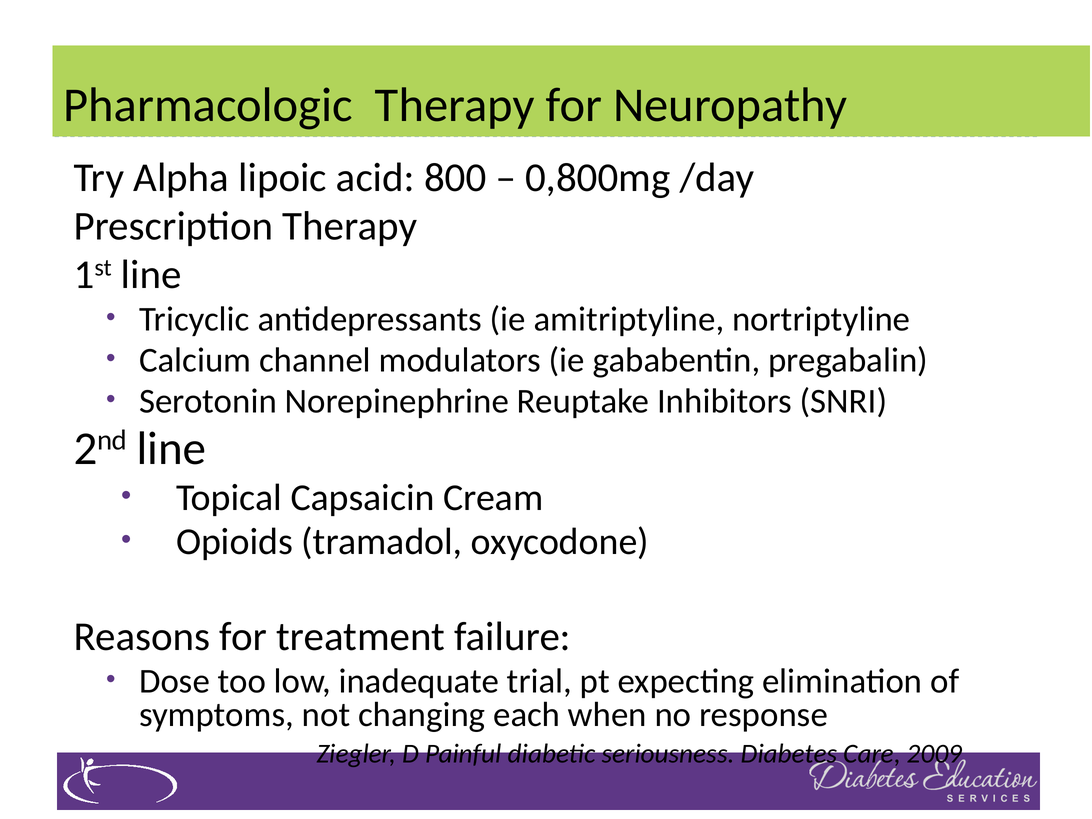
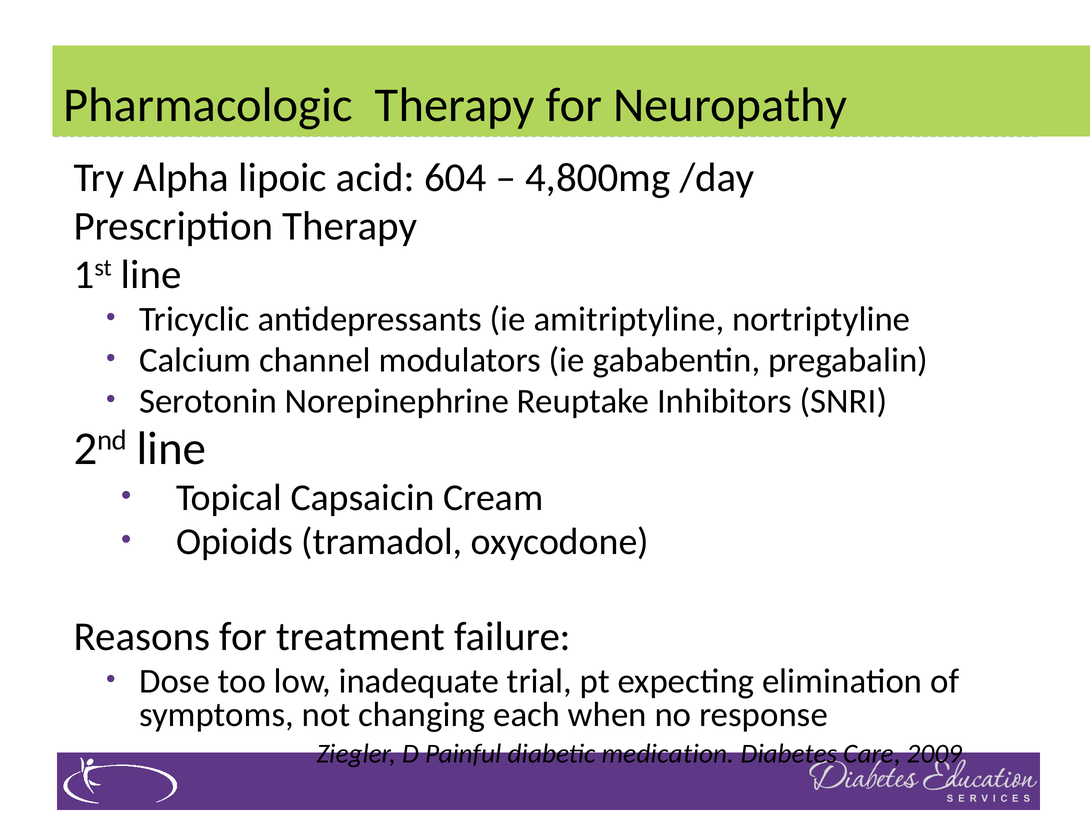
800: 800 -> 604
0,800mg: 0,800mg -> 4,800mg
seriousness: seriousness -> medication
